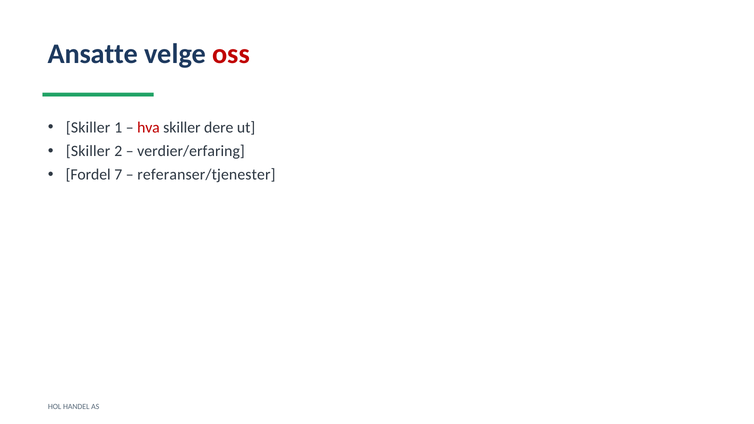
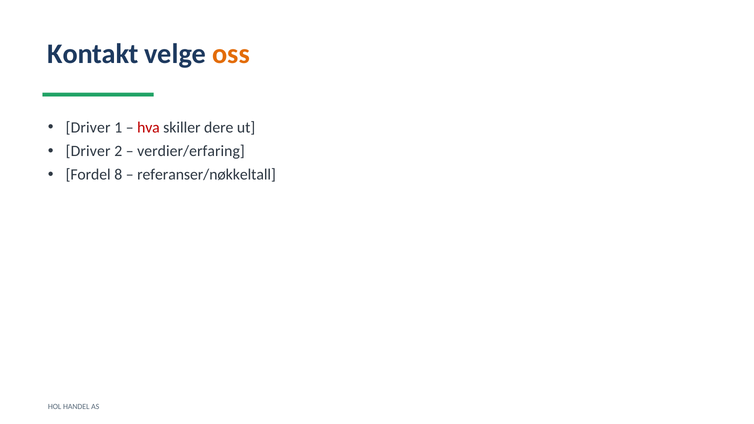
Ansatte: Ansatte -> Kontakt
oss colour: red -> orange
Skiller at (88, 128): Skiller -> Driver
Skiller at (88, 151): Skiller -> Driver
7: 7 -> 8
referanser/tjenester: referanser/tjenester -> referanser/nøkkeltall
